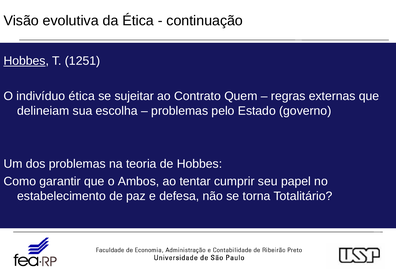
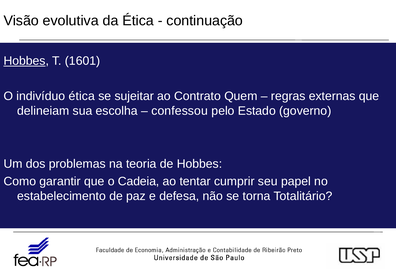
1251: 1251 -> 1601
problemas at (180, 111): problemas -> confessou
Ambos: Ambos -> Cadeia
